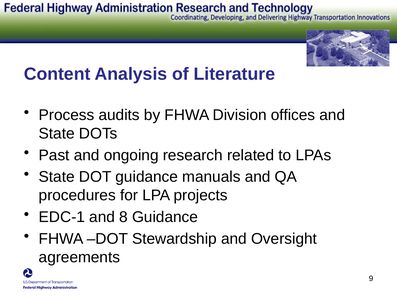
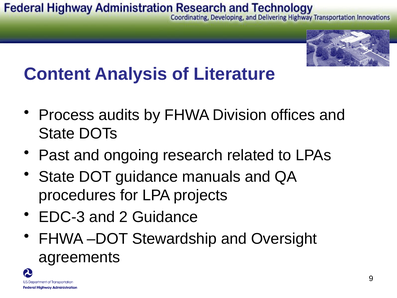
EDC-1: EDC-1 -> EDC-3
8: 8 -> 2
